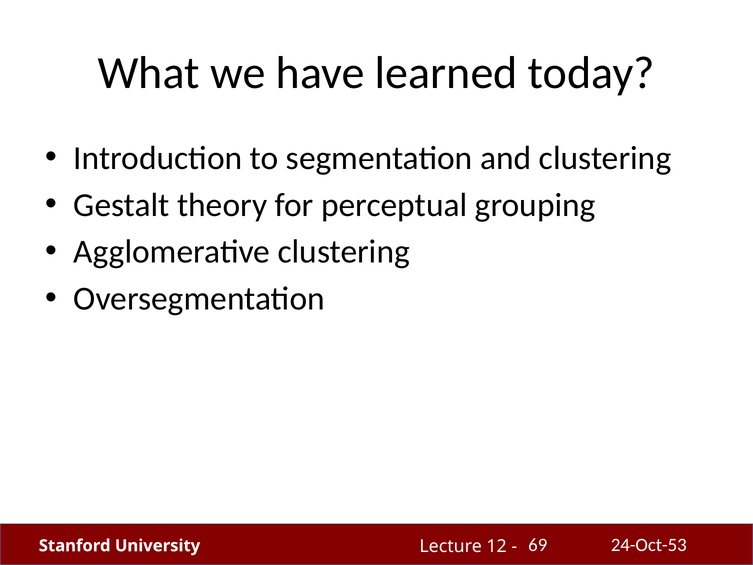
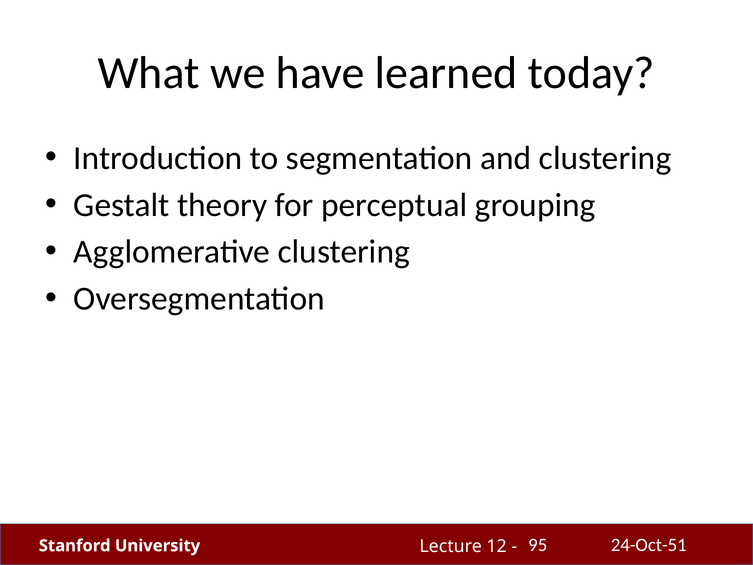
24-Oct-53: 24-Oct-53 -> 24-Oct-51
69: 69 -> 95
